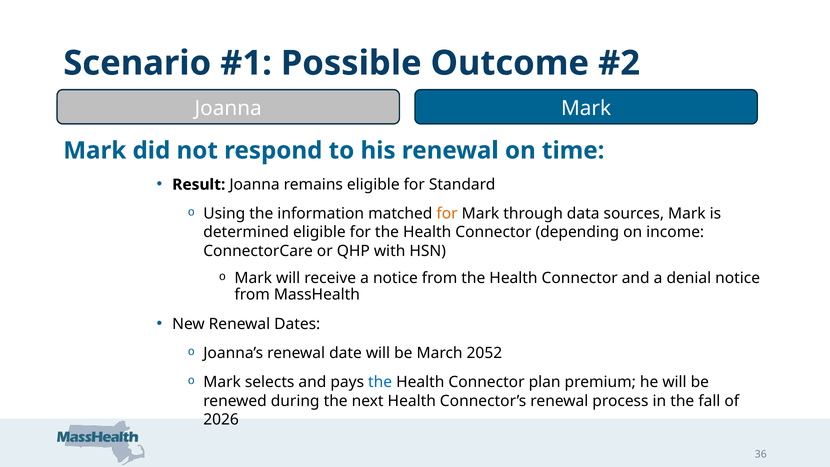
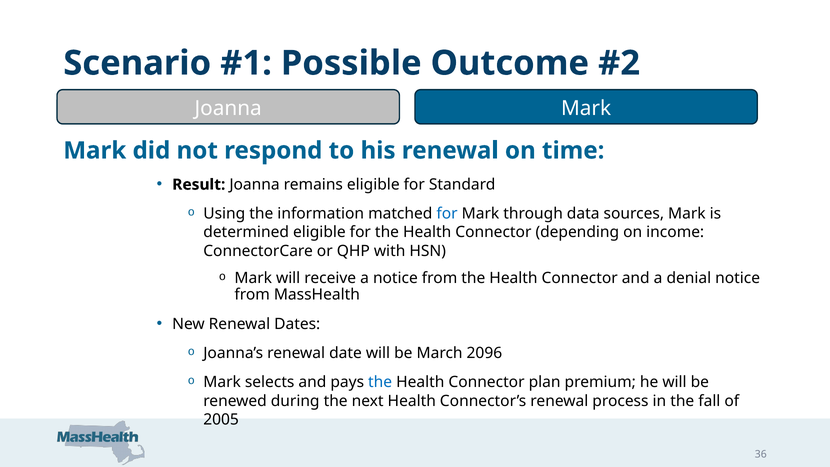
for at (447, 214) colour: orange -> blue
2052: 2052 -> 2096
2026: 2026 -> 2005
